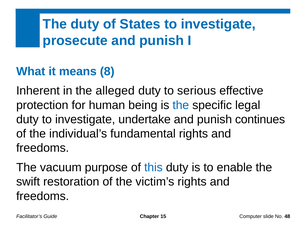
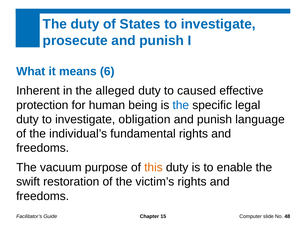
8: 8 -> 6
serious: serious -> caused
undertake: undertake -> obligation
continues: continues -> language
this colour: blue -> orange
